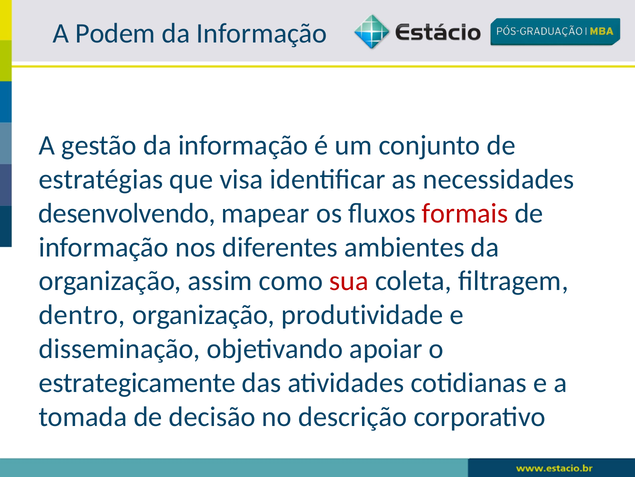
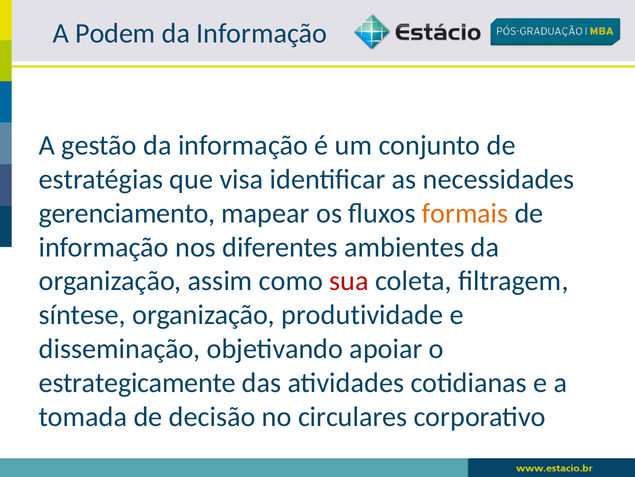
desenvolvendo: desenvolvendo -> gerenciamento
formais colour: red -> orange
dentro: dentro -> síntese
descrição: descrição -> circulares
